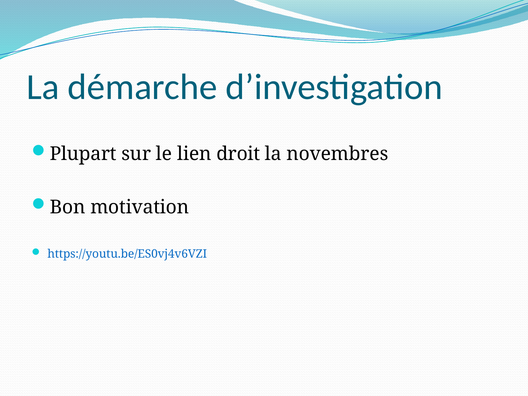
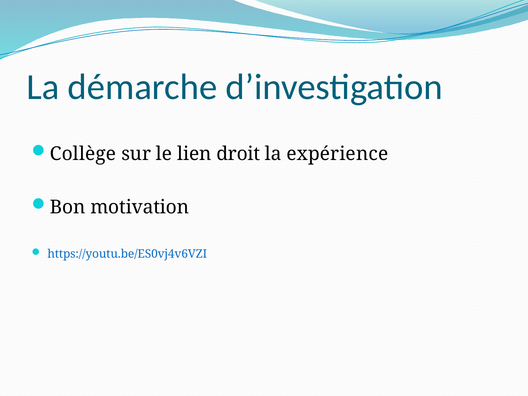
Plupart: Plupart -> Collège
novembres: novembres -> expérience
